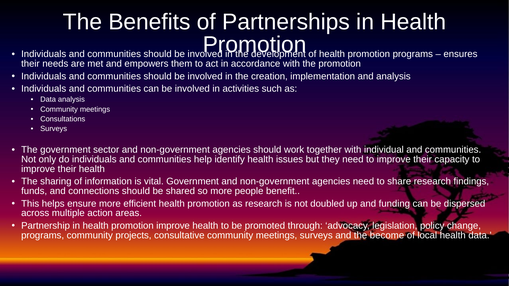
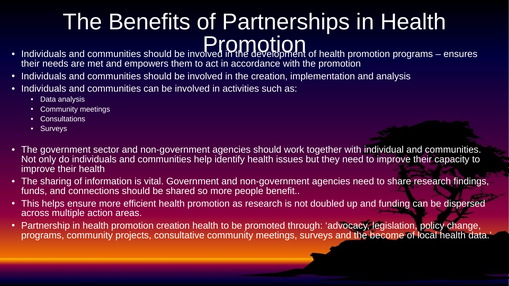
promotion improve: improve -> creation
